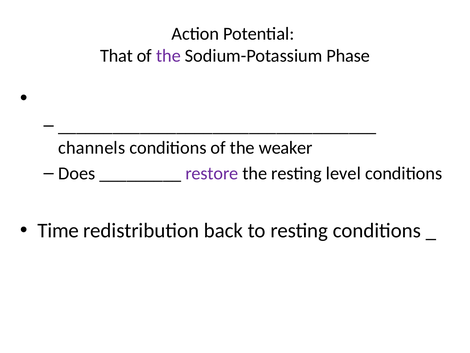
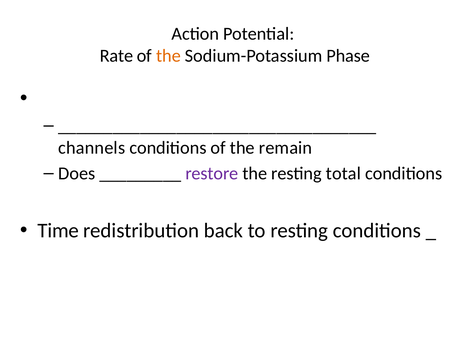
That: That -> Rate
the at (168, 56) colour: purple -> orange
weaker: weaker -> remain
level: level -> total
